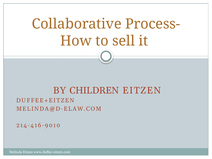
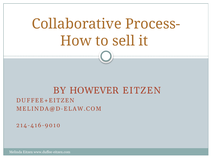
CHILDREN: CHILDREN -> HOWEVER
